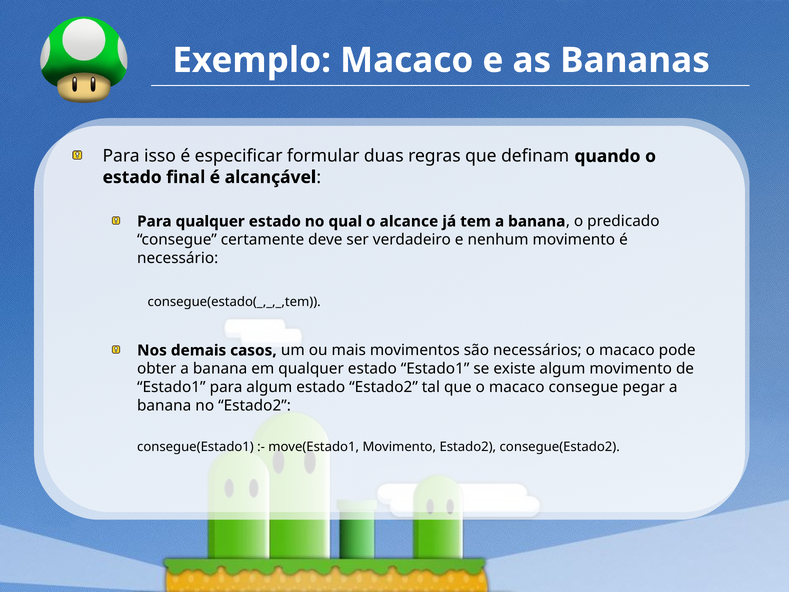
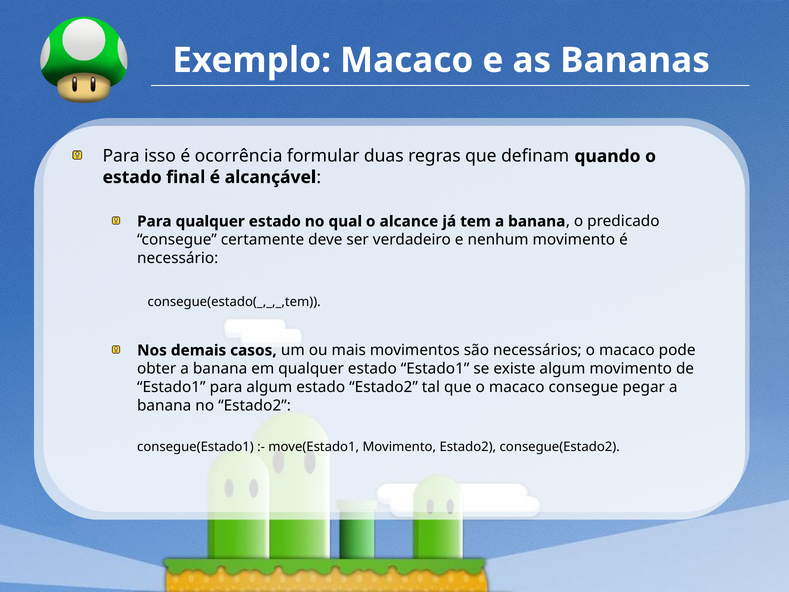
especificar: especificar -> ocorrência
